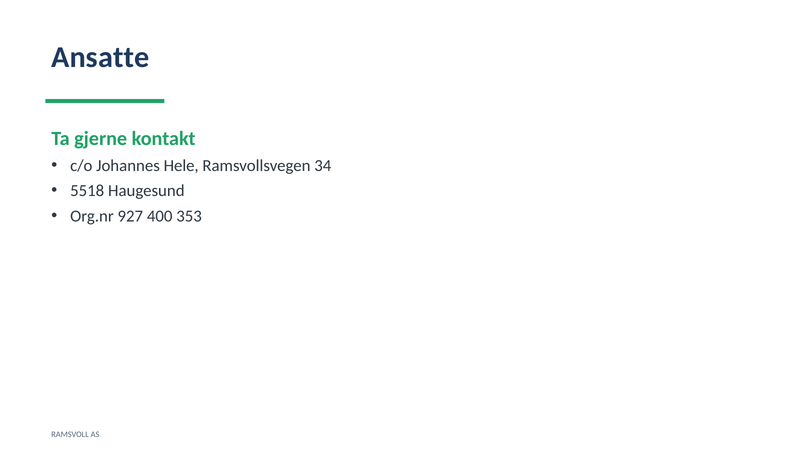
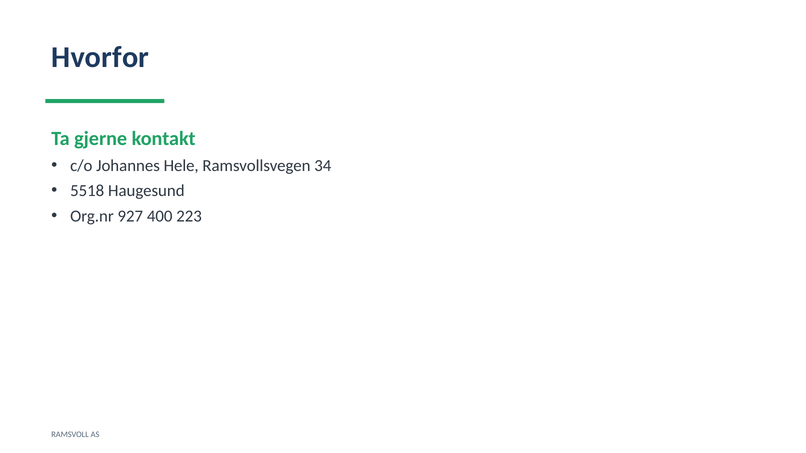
Ansatte: Ansatte -> Hvorfor
353: 353 -> 223
